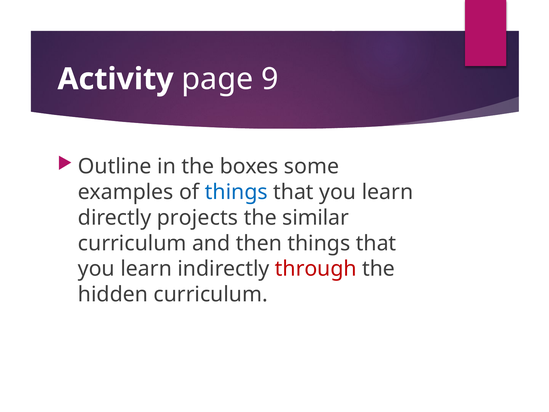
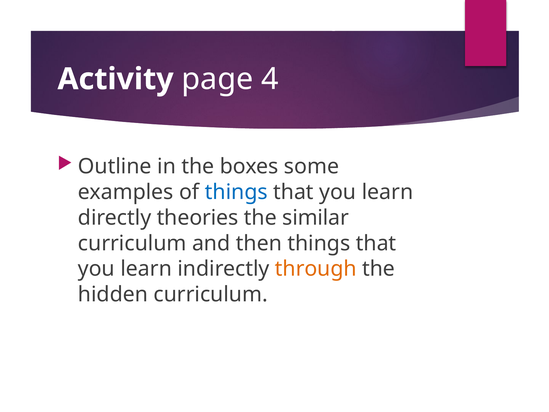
9: 9 -> 4
projects: projects -> theories
through colour: red -> orange
